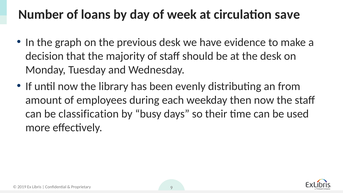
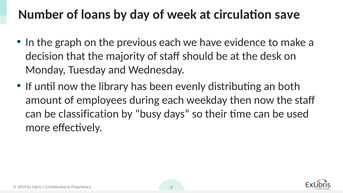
previous desk: desk -> each
from: from -> both
